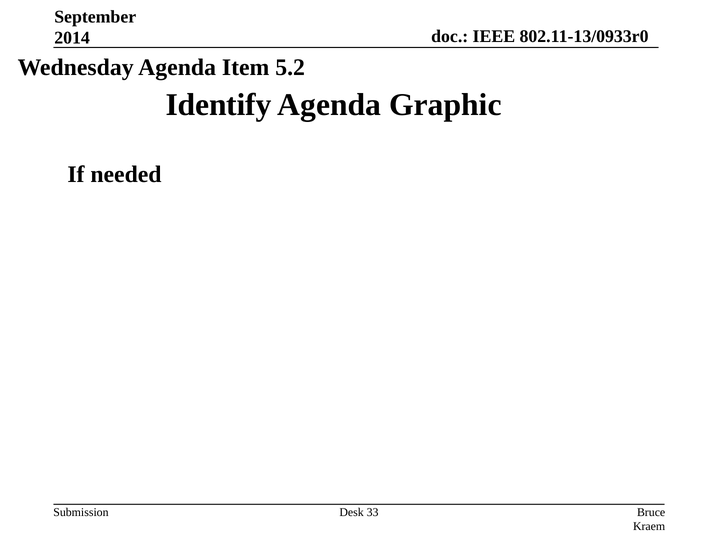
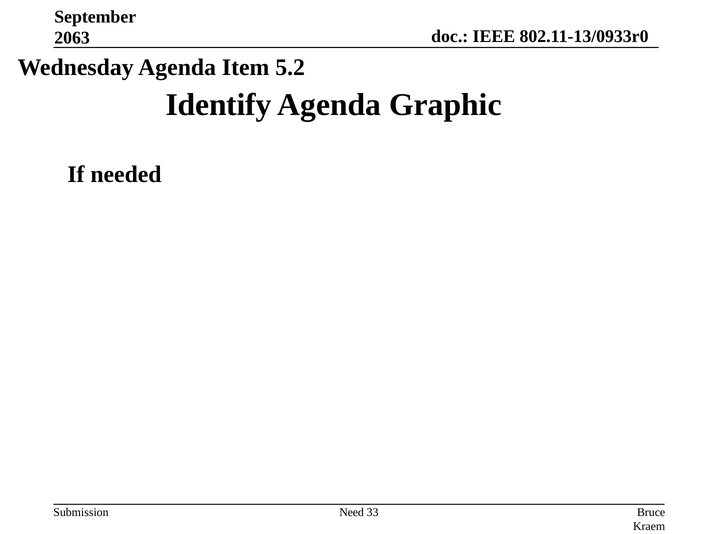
2014: 2014 -> 2063
Desk: Desk -> Need
